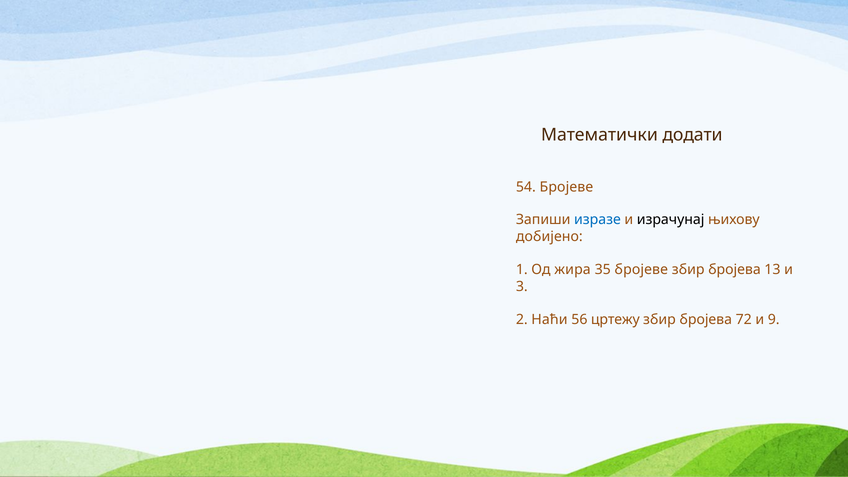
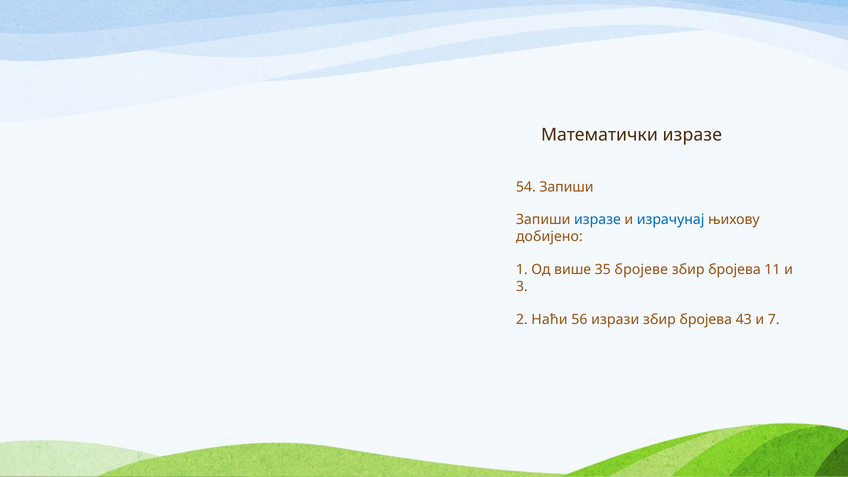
Математички додати: додати -> изразе
54 Бројеве: Бројеве -> Запиши
израчунај colour: black -> blue
жира: жира -> више
13: 13 -> 11
цртежу: цртежу -> изрази
72: 72 -> 43
9: 9 -> 7
